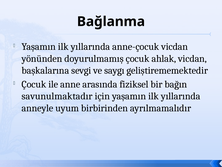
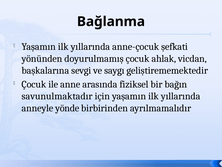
anne-çocuk vicdan: vicdan -> şefkati
uyum: uyum -> yönde
